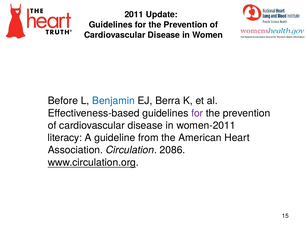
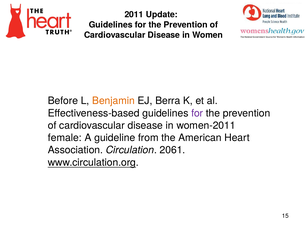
Benjamin colour: blue -> orange
literacy: literacy -> female
2086: 2086 -> 2061
